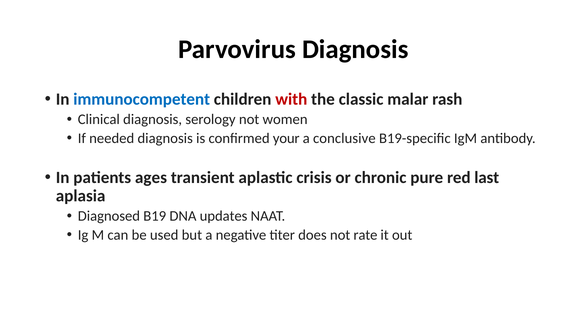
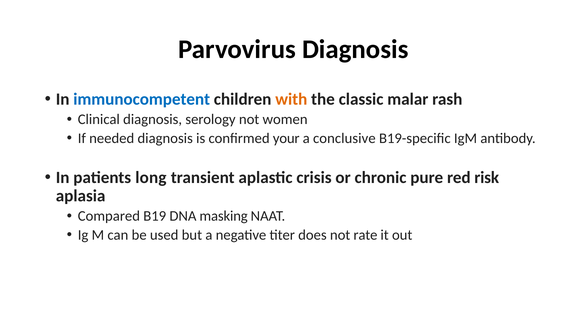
with colour: red -> orange
ages: ages -> long
last: last -> risk
Diagnosed: Diagnosed -> Compared
updates: updates -> masking
